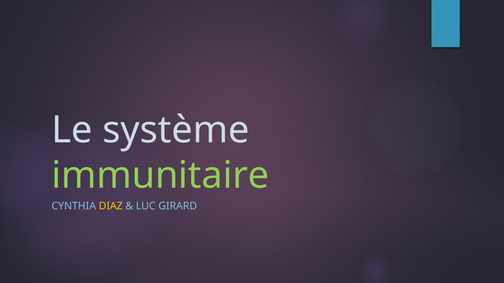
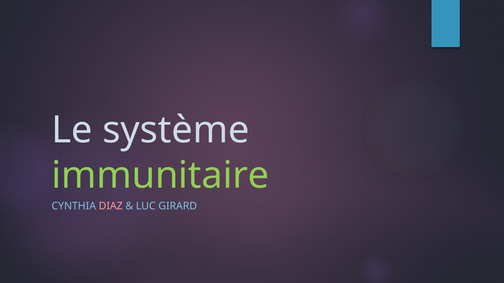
DIAZ colour: yellow -> pink
